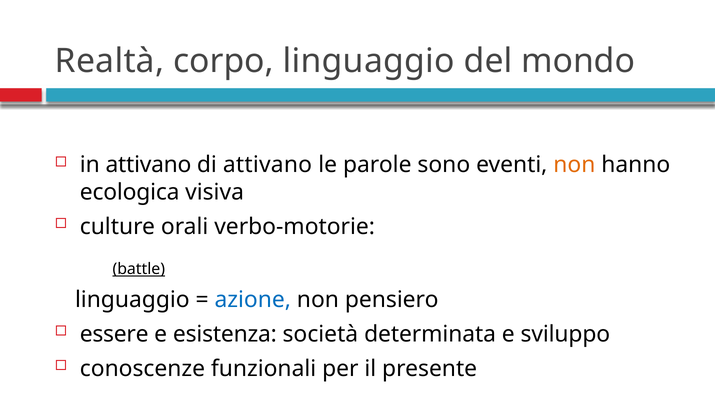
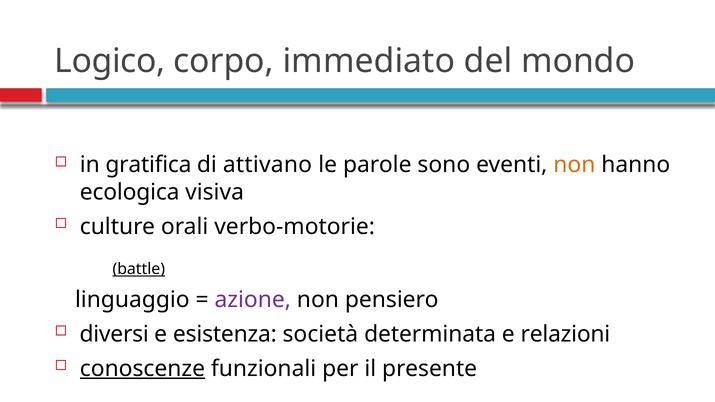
Realtà: Realtà -> Logico
corpo linguaggio: linguaggio -> immediato
in attivano: attivano -> gratifica
azione colour: blue -> purple
essere: essere -> diversi
sviluppo: sviluppo -> relazioni
conoscenze underline: none -> present
